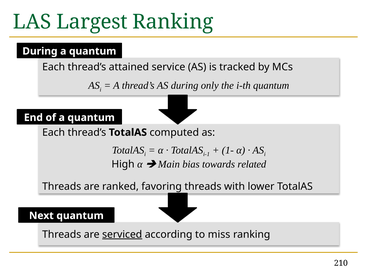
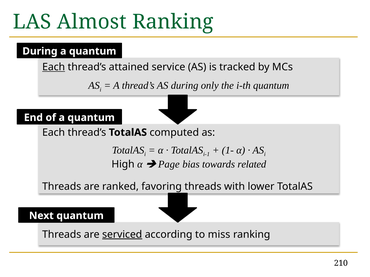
Largest: Largest -> Almost
Each at (54, 67) underline: none -> present
Main: Main -> Page
